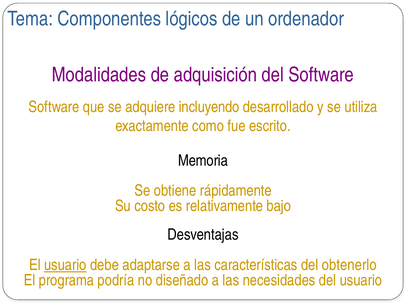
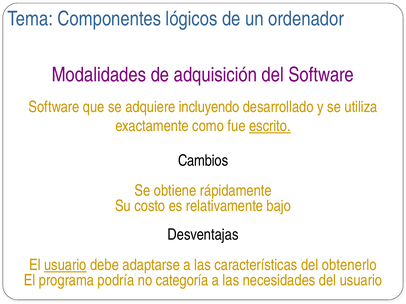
escrito underline: none -> present
Memoria: Memoria -> Cambios
diseñado: diseñado -> categoría
